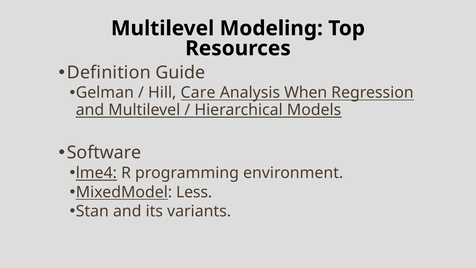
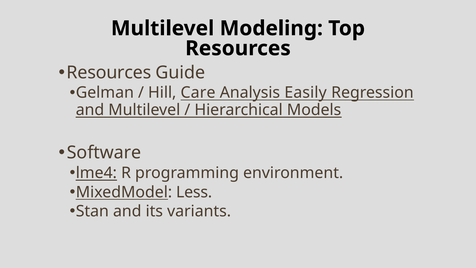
Definition at (109, 72): Definition -> Resources
When: When -> Easily
